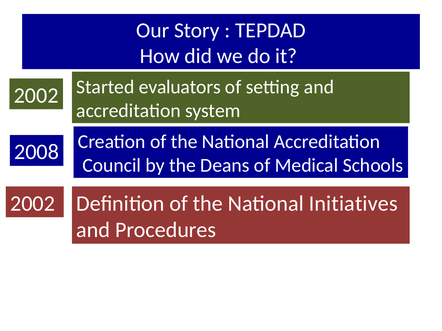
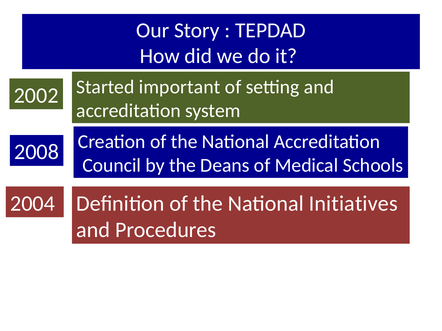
evaluators: evaluators -> important
2002 at (33, 204): 2002 -> 2004
